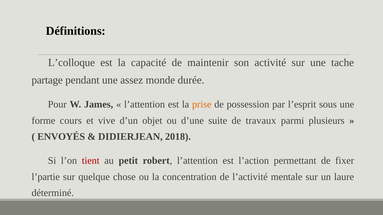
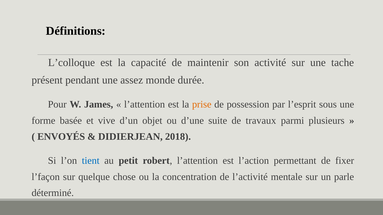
partage: partage -> présent
cours: cours -> basée
tient colour: red -> blue
l’partie: l’partie -> l’façon
laure: laure -> parle
